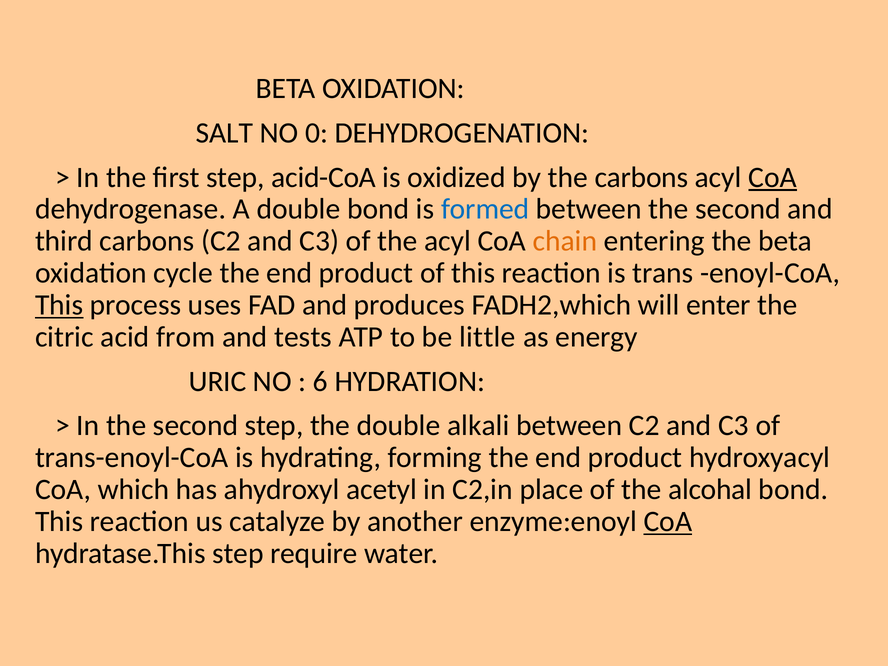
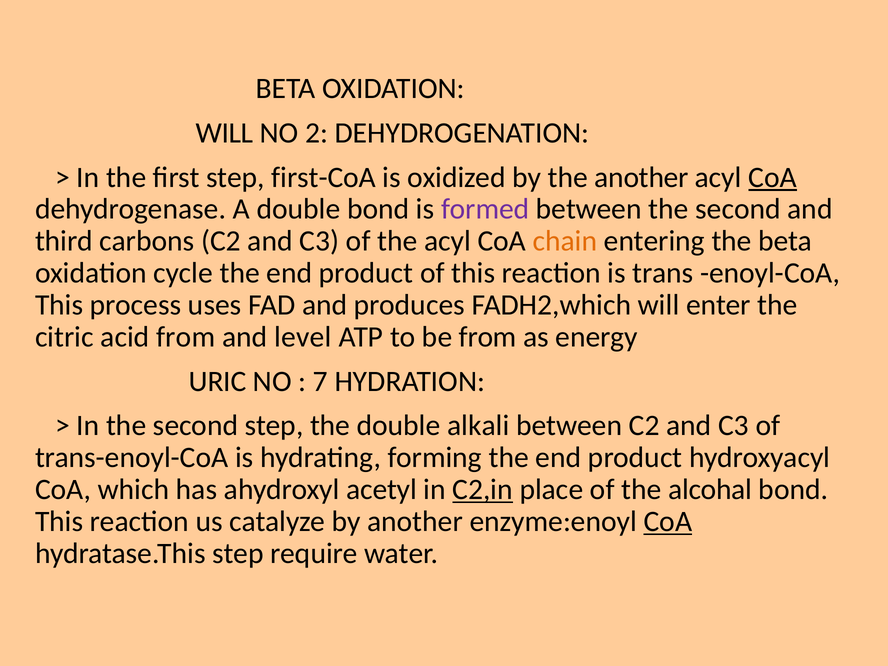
SALT at (224, 133): SALT -> WILL
0: 0 -> 2
acid-CoA: acid-CoA -> first-CoA
the carbons: carbons -> another
formed colour: blue -> purple
This at (59, 305) underline: present -> none
tests: tests -> level
be little: little -> from
6: 6 -> 7
C2,in underline: none -> present
